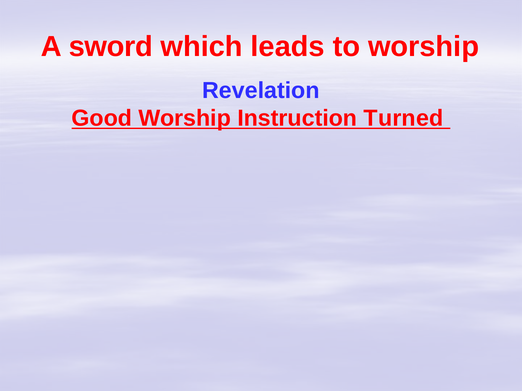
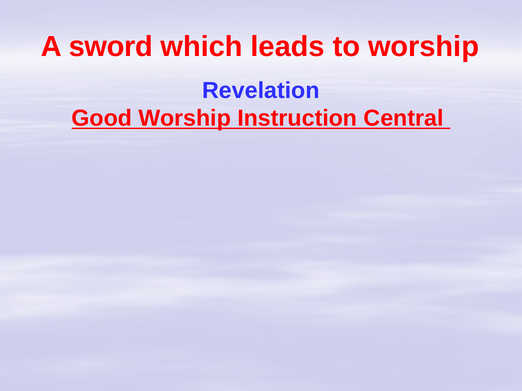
Turned: Turned -> Central
